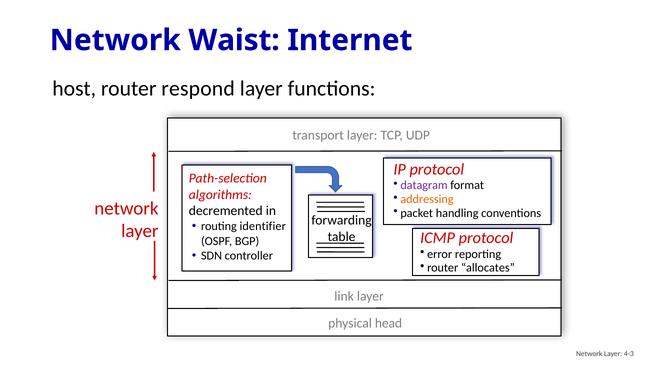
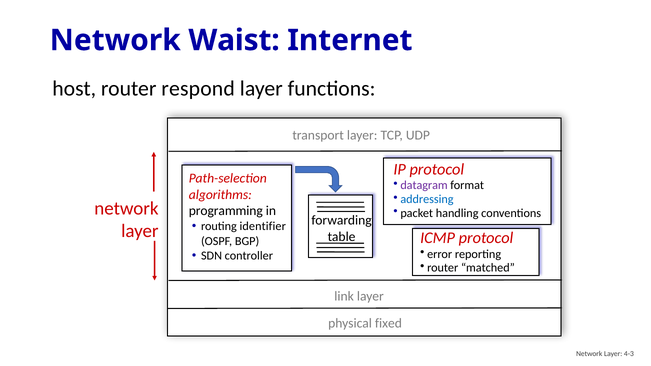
addressing colour: orange -> blue
decremented: decremented -> programming
allocates: allocates -> matched
head: head -> fixed
